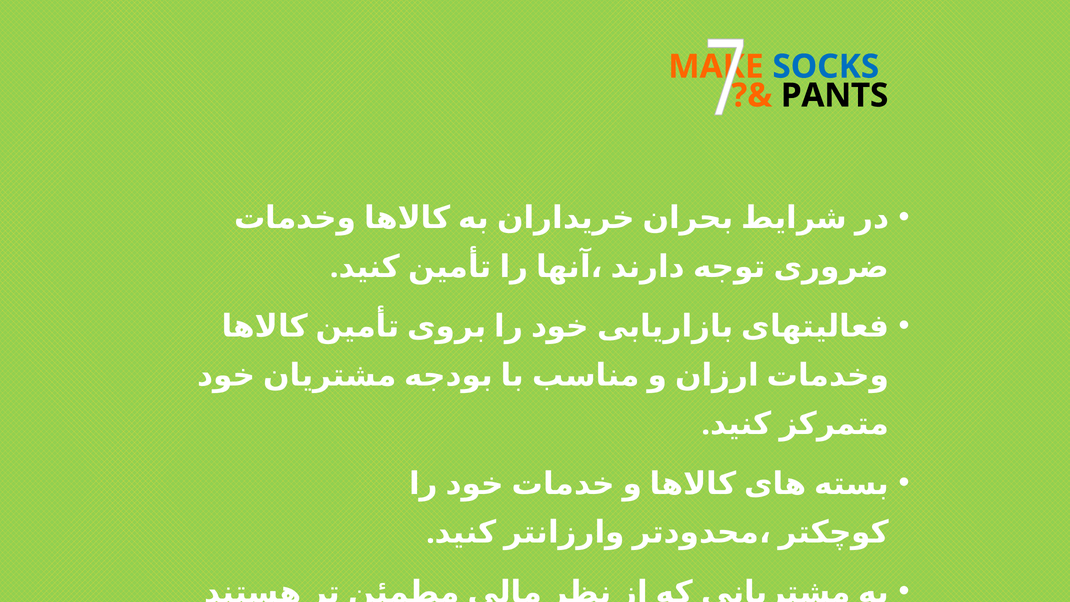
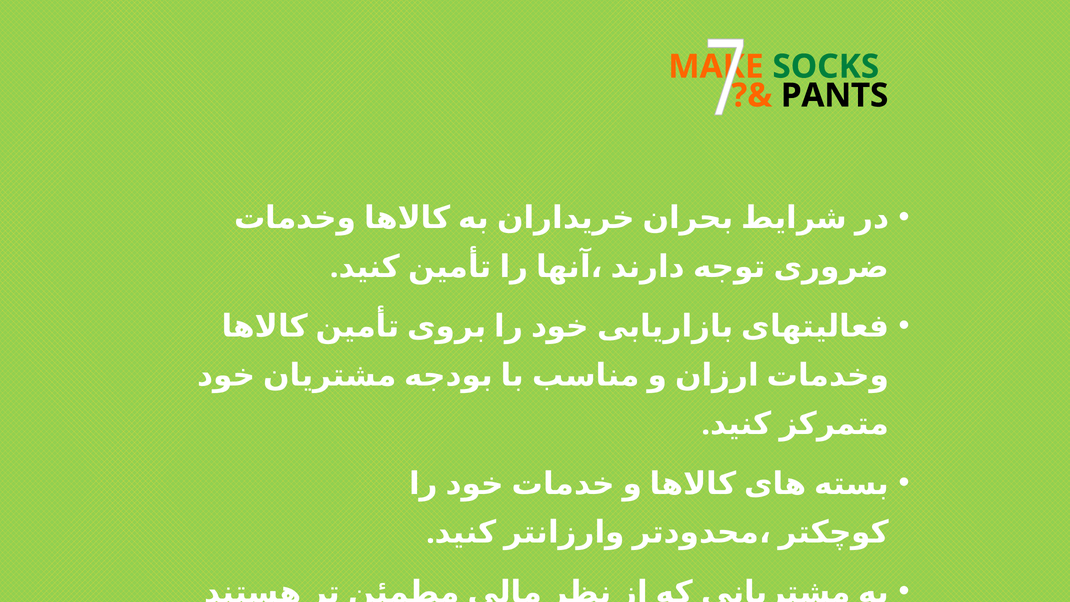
SOCKS colour: blue -> green
